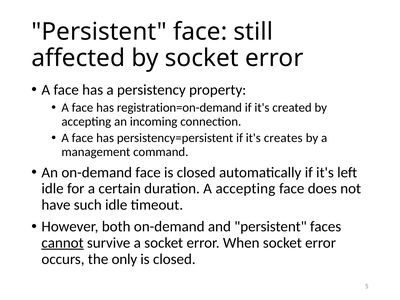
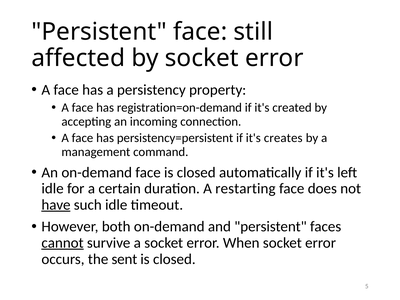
A accepting: accepting -> restarting
have underline: none -> present
only: only -> sent
